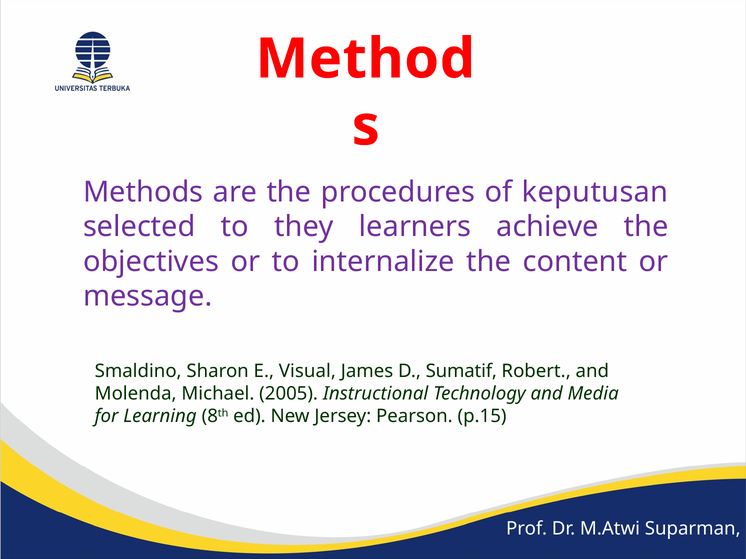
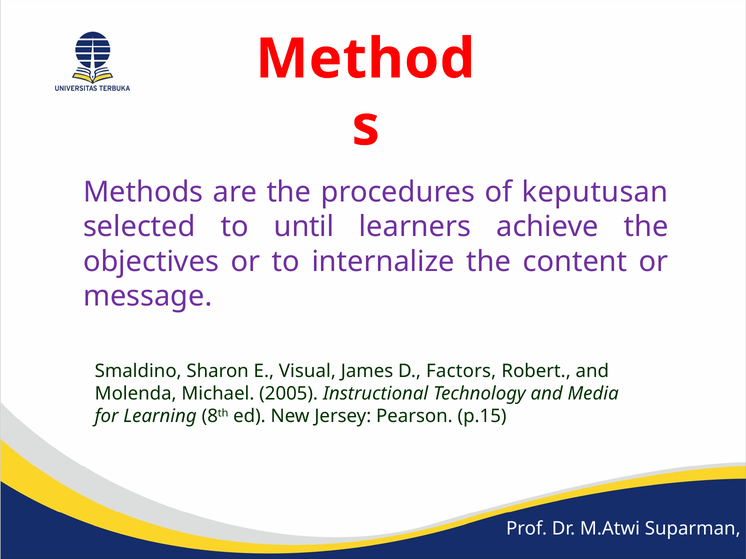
they: they -> until
Sumatif: Sumatif -> Factors
